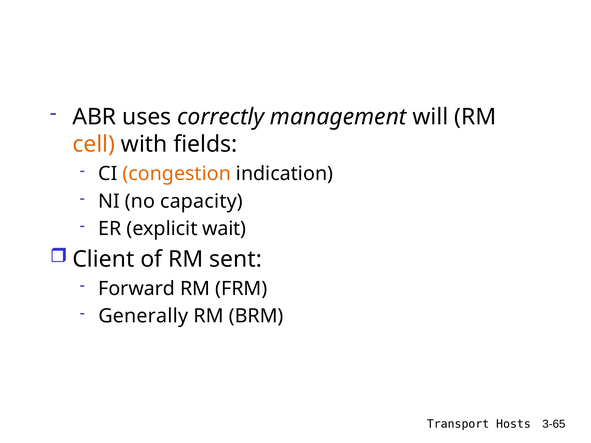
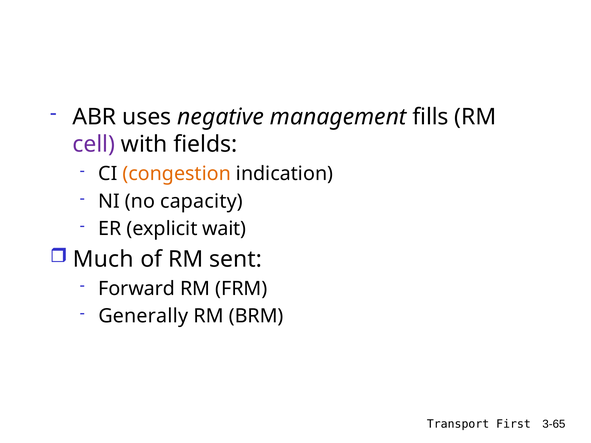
correctly: correctly -> negative
will: will -> fills
cell colour: orange -> purple
Client: Client -> Much
Hosts: Hosts -> First
